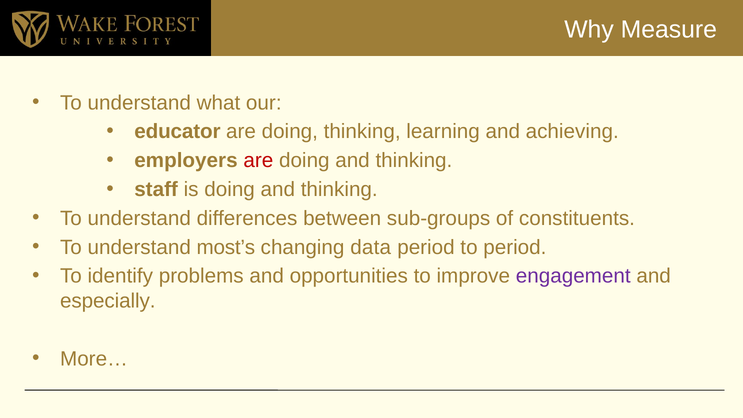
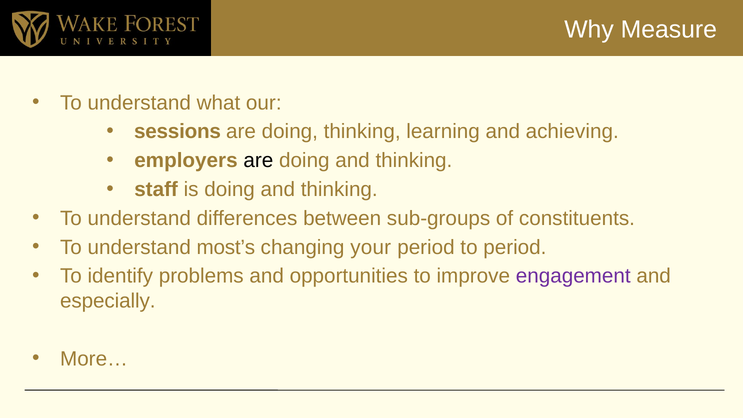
educator: educator -> sessions
are at (258, 160) colour: red -> black
data: data -> your
